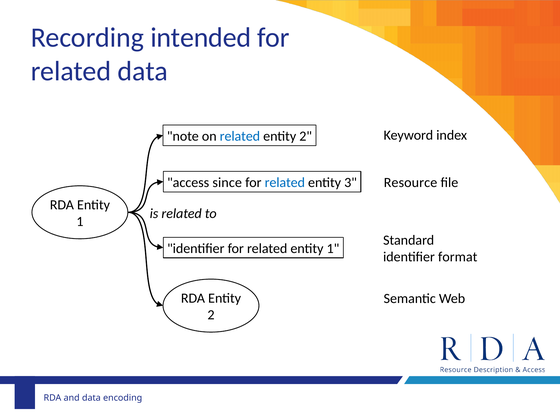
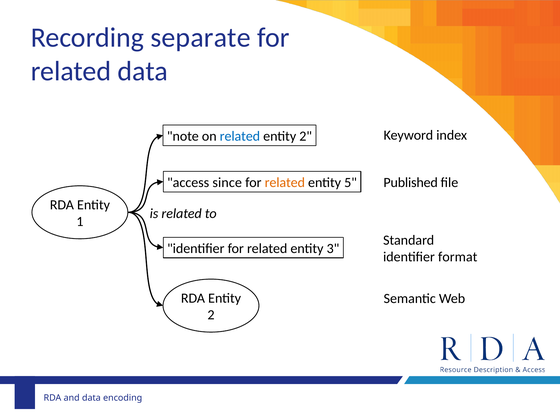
intended: intended -> separate
related at (285, 183) colour: blue -> orange
3: 3 -> 5
Resource: Resource -> Published
related entity 1: 1 -> 3
